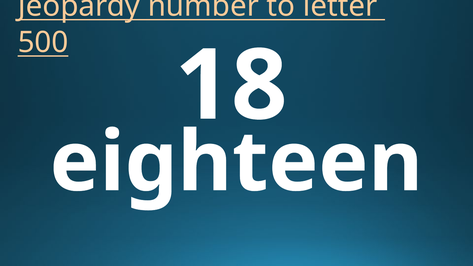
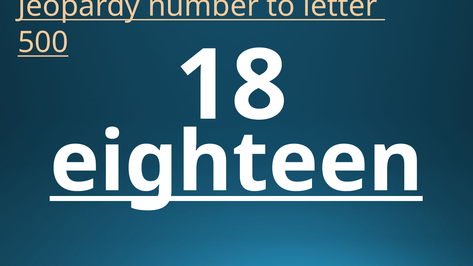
eighteen underline: none -> present
